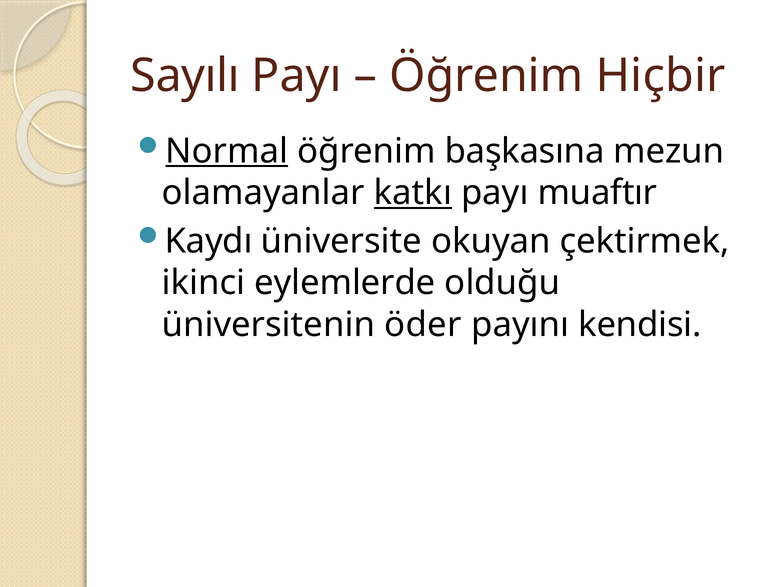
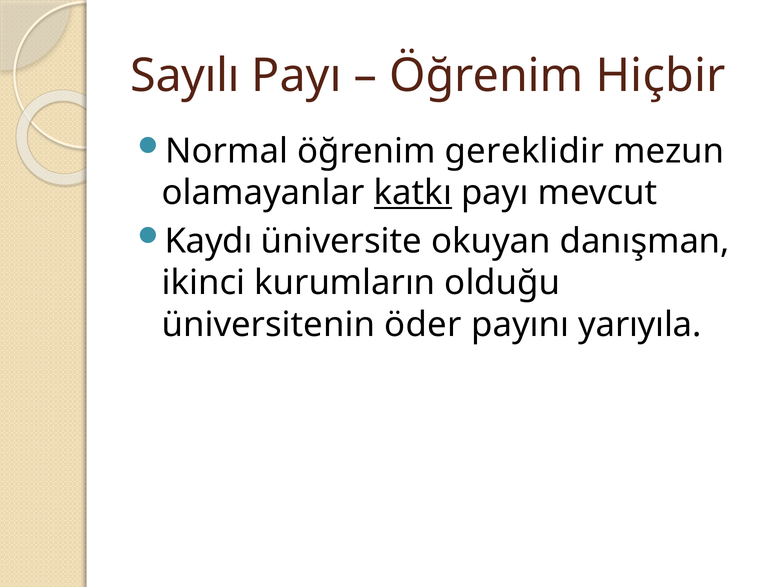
Normal underline: present -> none
başkasına: başkasına -> gereklidir
muaftır: muaftır -> mevcut
çektirmek: çektirmek -> danışman
eylemlerde: eylemlerde -> kurumların
kendisi: kendisi -> yarıyıla
